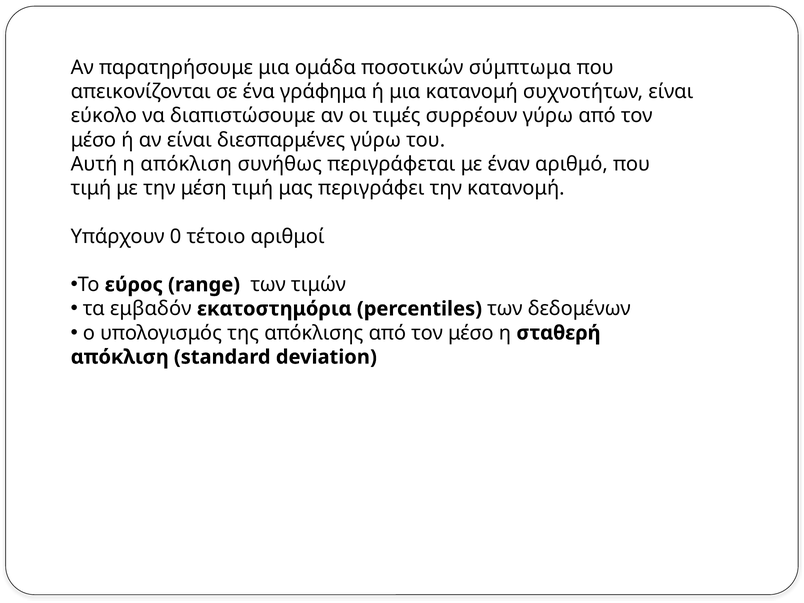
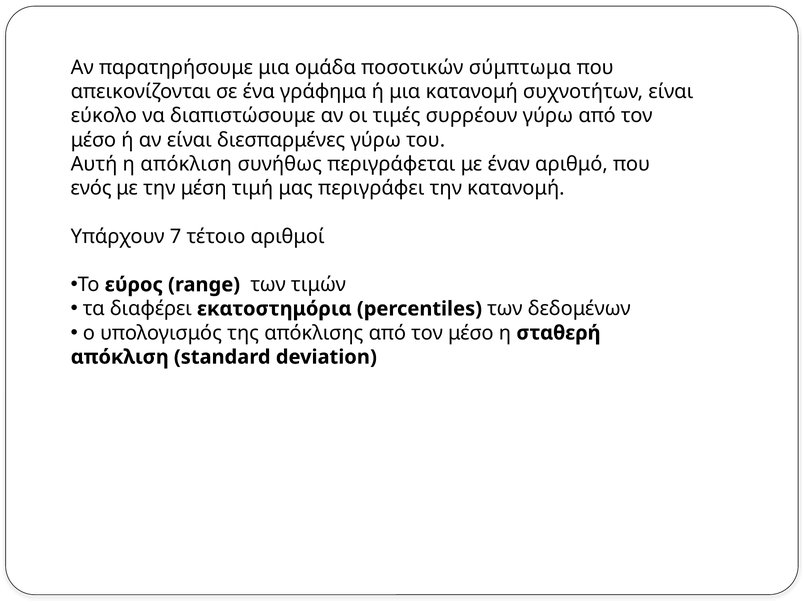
τιμή at (91, 188): τιμή -> ενός
0: 0 -> 7
εμβαδόν: εμβαδόν -> διαφέρει
